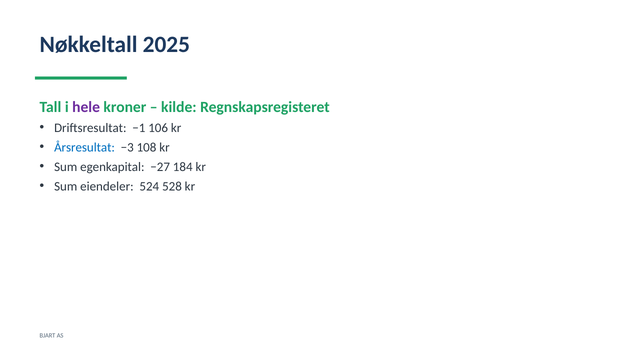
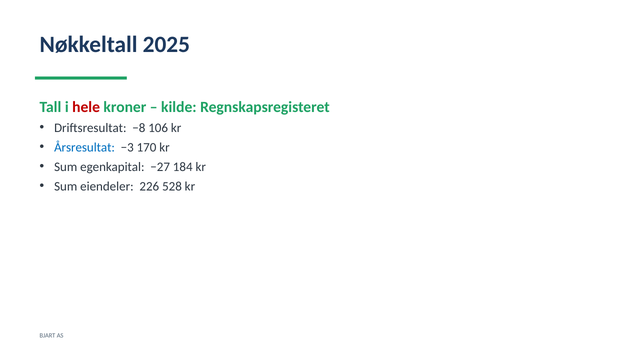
hele colour: purple -> red
−1: −1 -> −8
108: 108 -> 170
524: 524 -> 226
